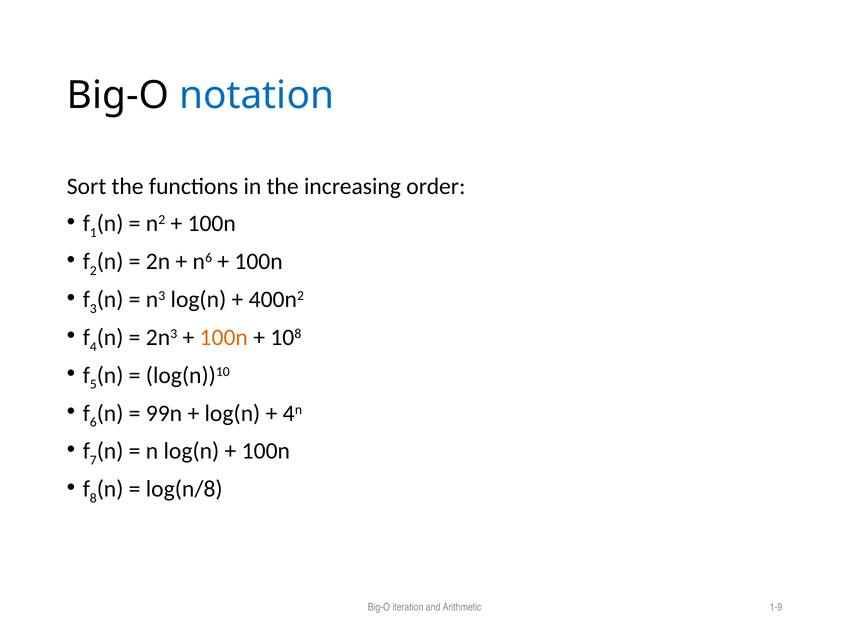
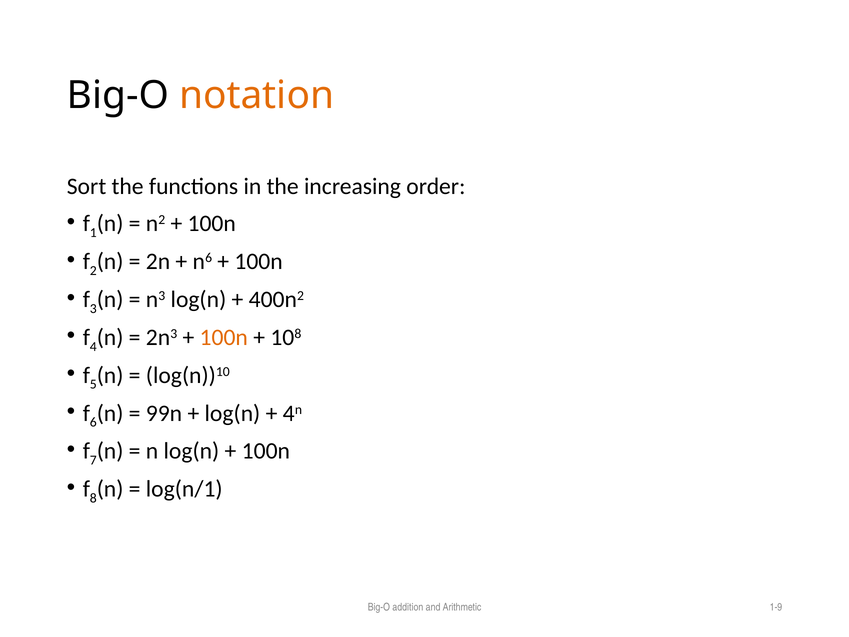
notation colour: blue -> orange
log(n/8: log(n/8 -> log(n/1
iteration: iteration -> addition
